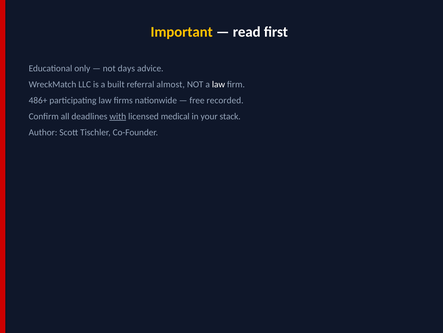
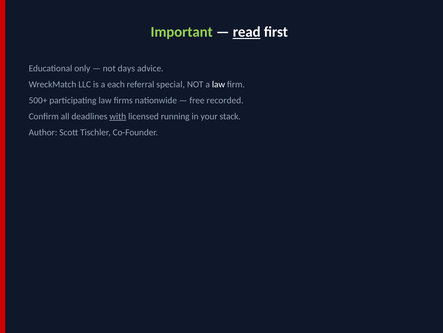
Important colour: yellow -> light green
read underline: none -> present
built: built -> each
almost: almost -> special
486+: 486+ -> 500+
medical: medical -> running
